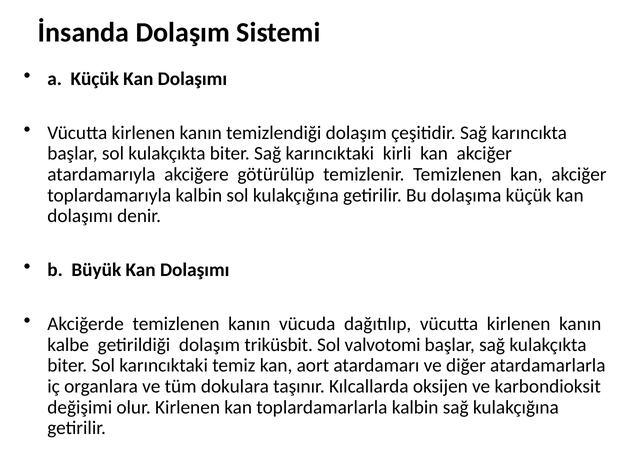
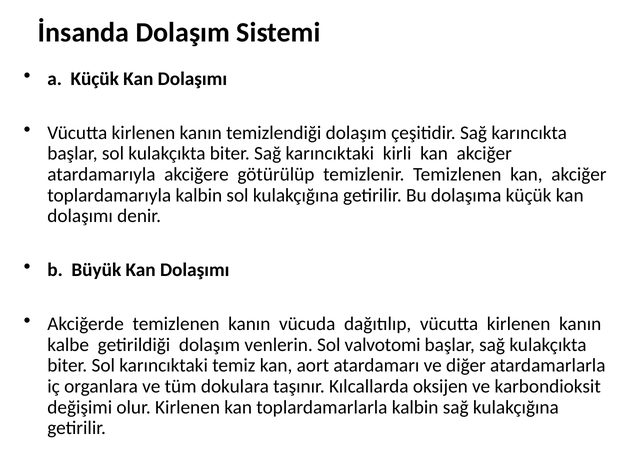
triküsbit: triküsbit -> venlerin
